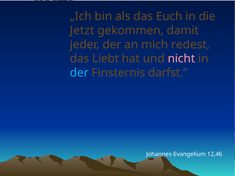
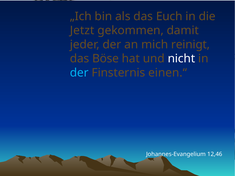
redest: redest -> reinigt
Liebt: Liebt -> Böse
nicht colour: pink -> white
darfst.“: darfst.“ -> einen.“
